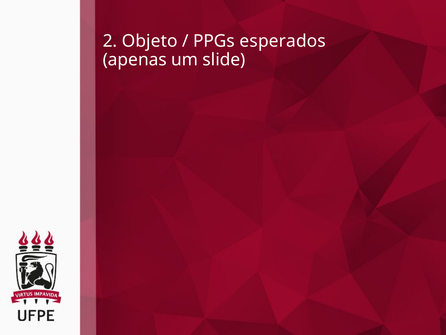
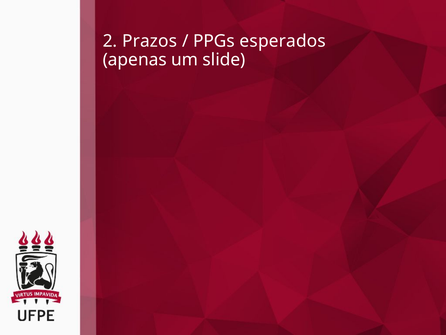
Objeto: Objeto -> Prazos
